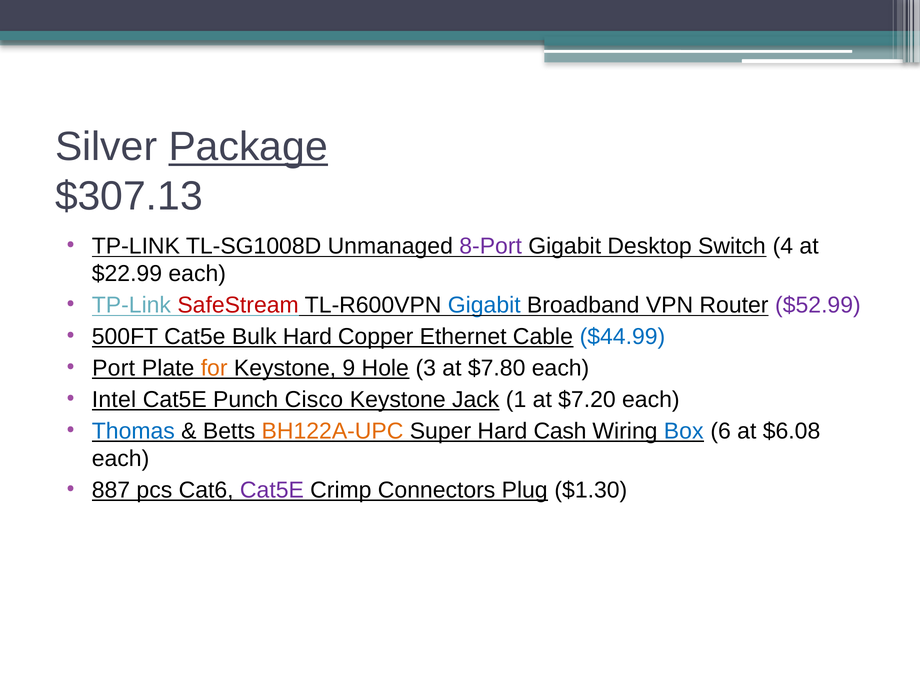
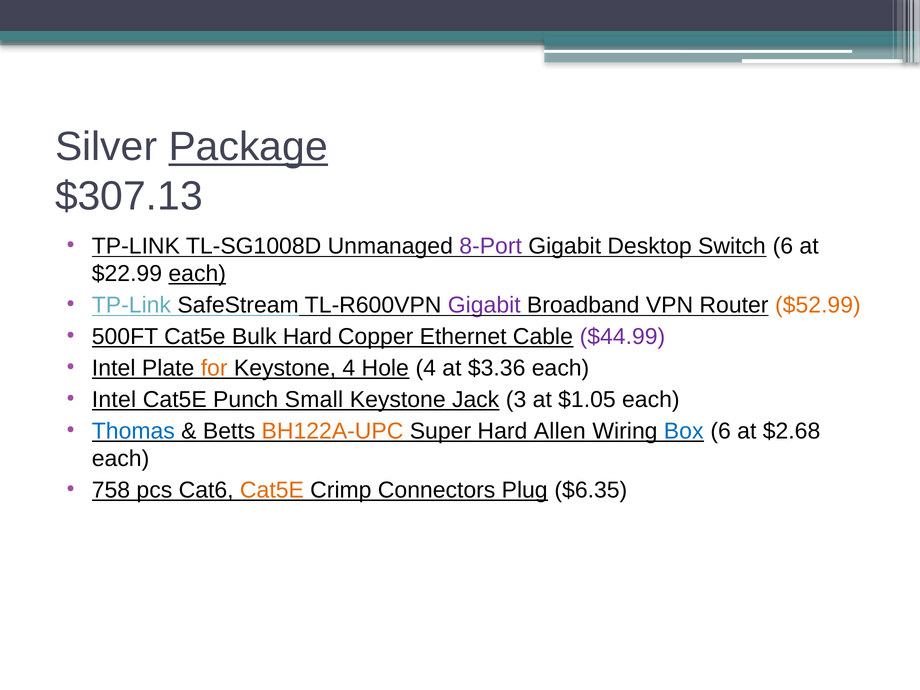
Switch 4: 4 -> 6
each at (197, 274) underline: none -> present
SafeStream colour: red -> black
Gigabit at (484, 305) colour: blue -> purple
$52.99 colour: purple -> orange
$44.99 colour: blue -> purple
Port at (114, 368): Port -> Intel
Keystone 9: 9 -> 4
Hole 3: 3 -> 4
$7.80: $7.80 -> $3.36
Cisco: Cisco -> Small
1: 1 -> 3
$7.20: $7.20 -> $1.05
Cash: Cash -> Allen
$6.08: $6.08 -> $2.68
887: 887 -> 758
Cat5E at (272, 490) colour: purple -> orange
$1.30: $1.30 -> $6.35
